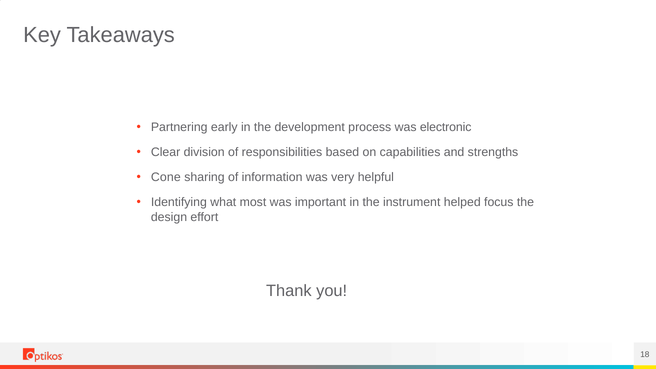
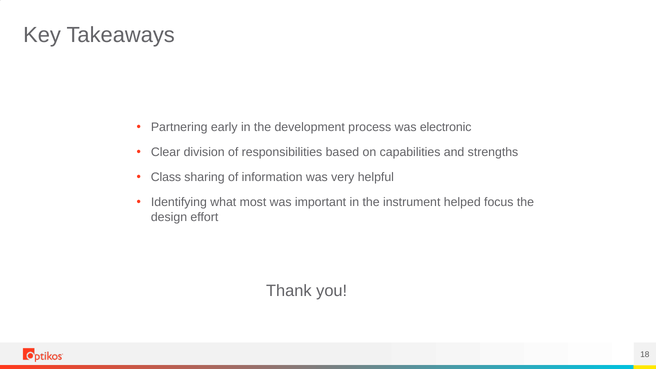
Cone: Cone -> Class
